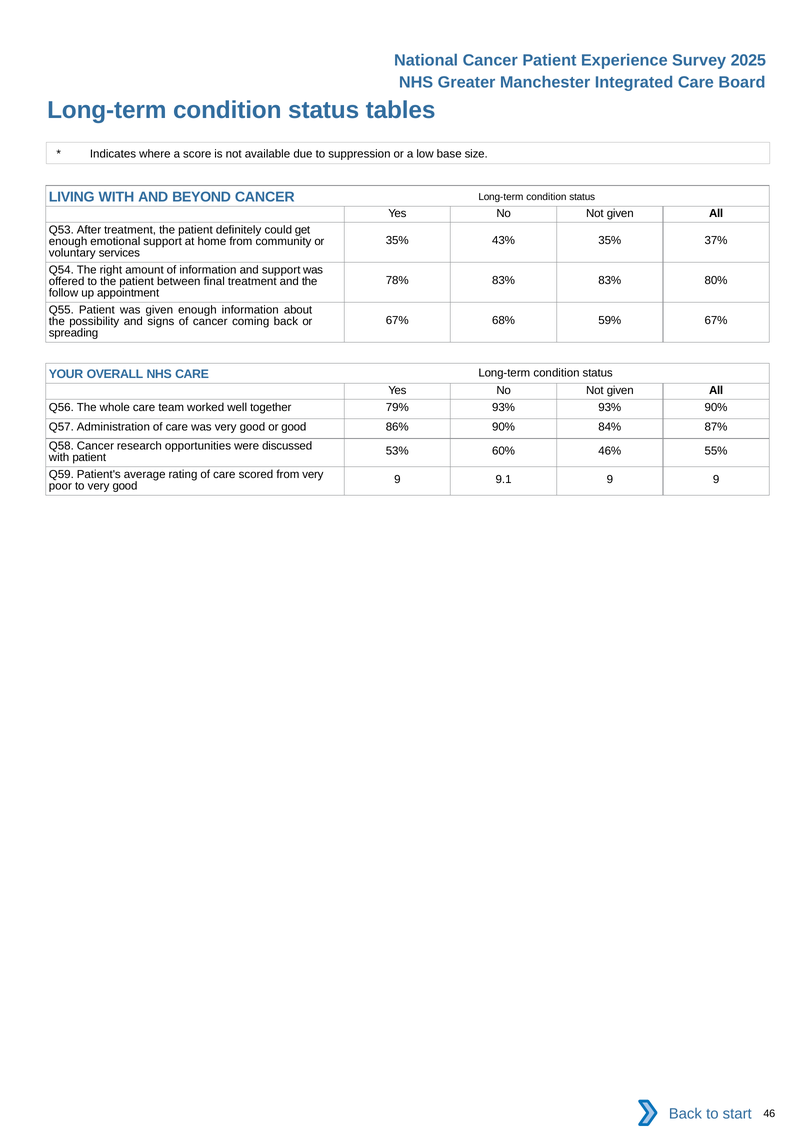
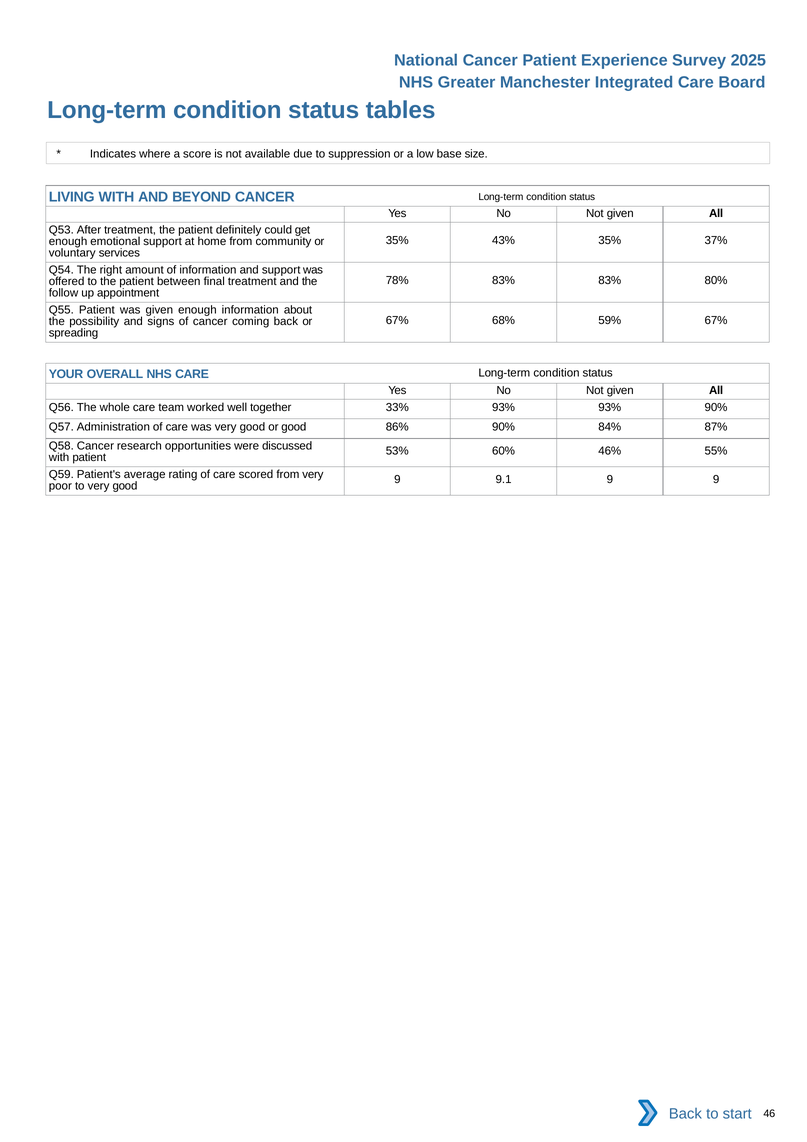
79%: 79% -> 33%
